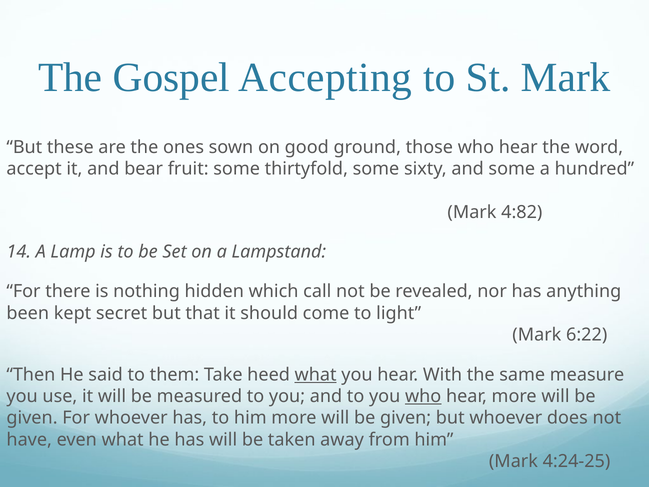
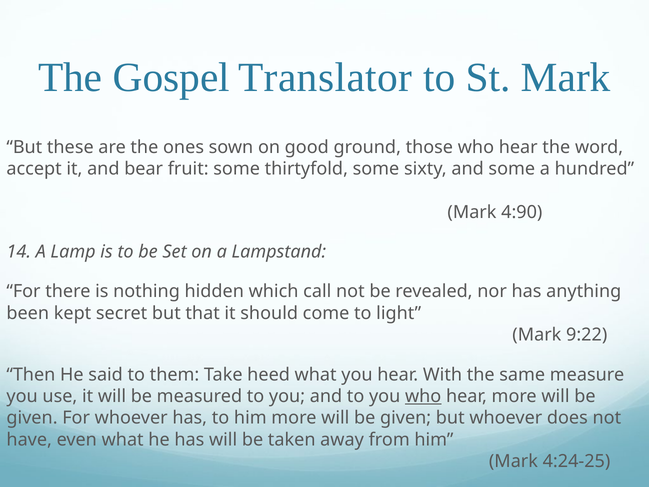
Accepting: Accepting -> Translator
4:82: 4:82 -> 4:90
6:22: 6:22 -> 9:22
what at (316, 374) underline: present -> none
